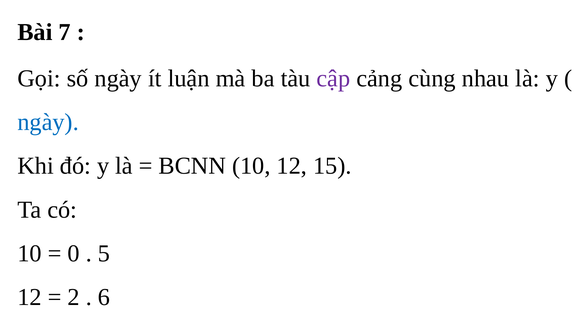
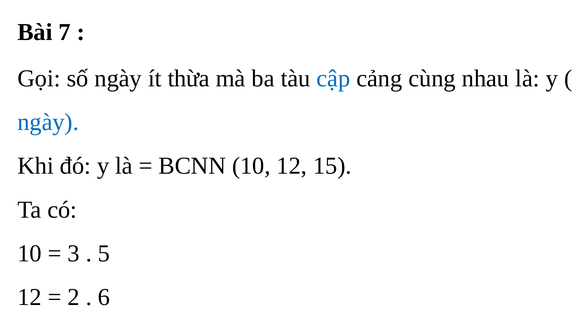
luận: luận -> thừa
cập at (333, 78) colour: purple -> blue
0 at (74, 253): 0 -> 3
